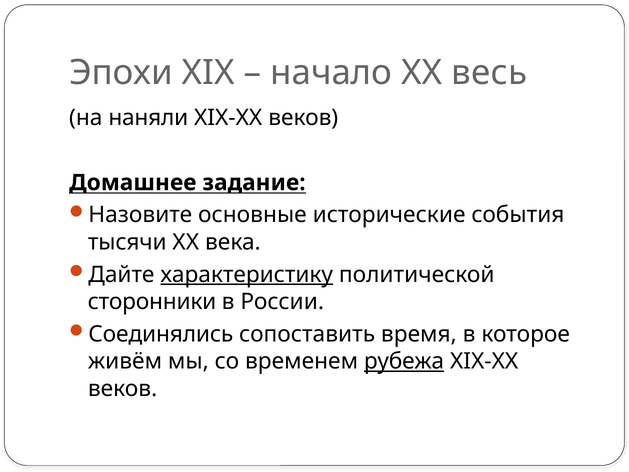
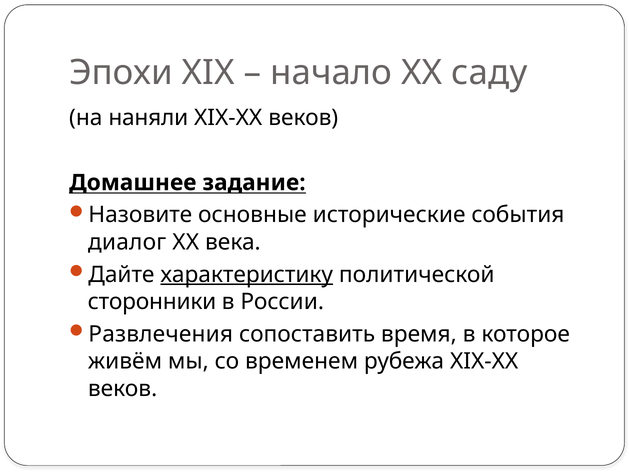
весь: весь -> саду
тысячи: тысячи -> диалог
Соединялись: Соединялись -> Развлечения
рубежа underline: present -> none
